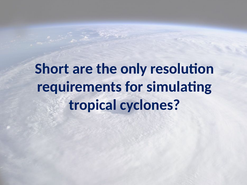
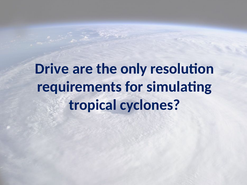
Short: Short -> Drive
